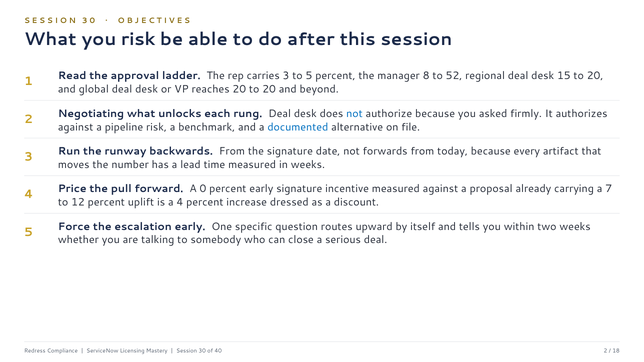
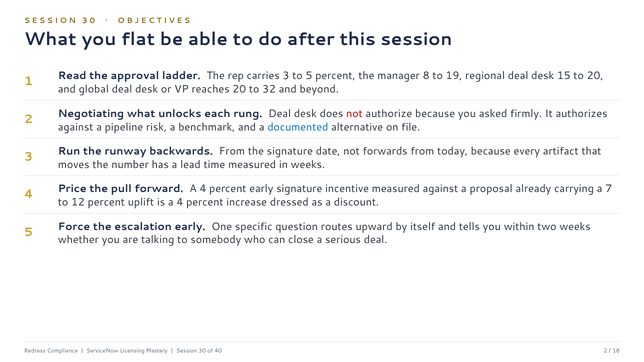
you risk: risk -> flat
52: 52 -> 19
20 to 20: 20 -> 32
not at (354, 114) colour: blue -> red
forward A 0: 0 -> 4
